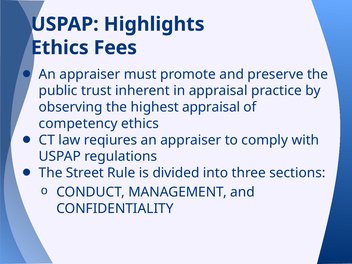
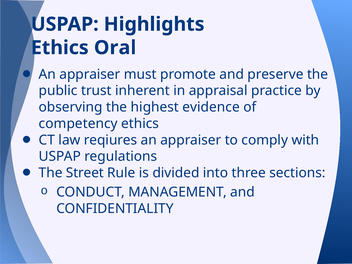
Fees: Fees -> Oral
highest appraisal: appraisal -> evidence
